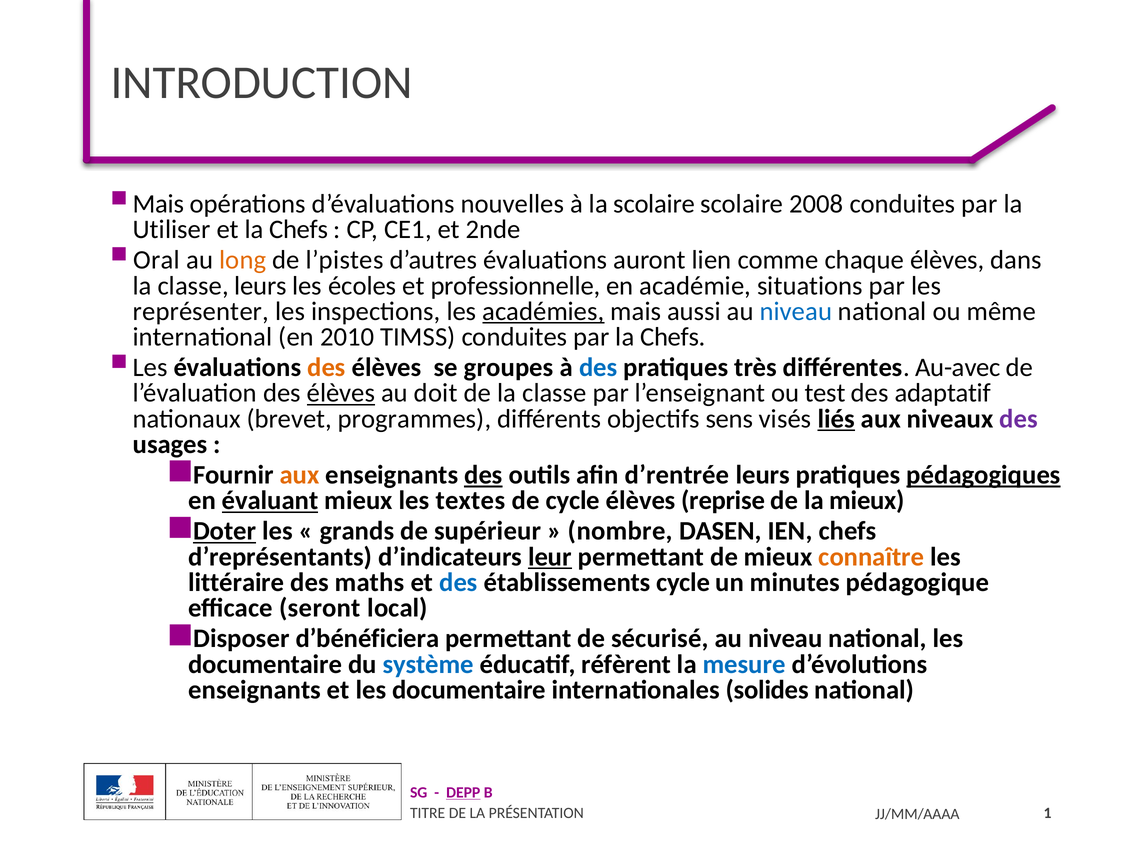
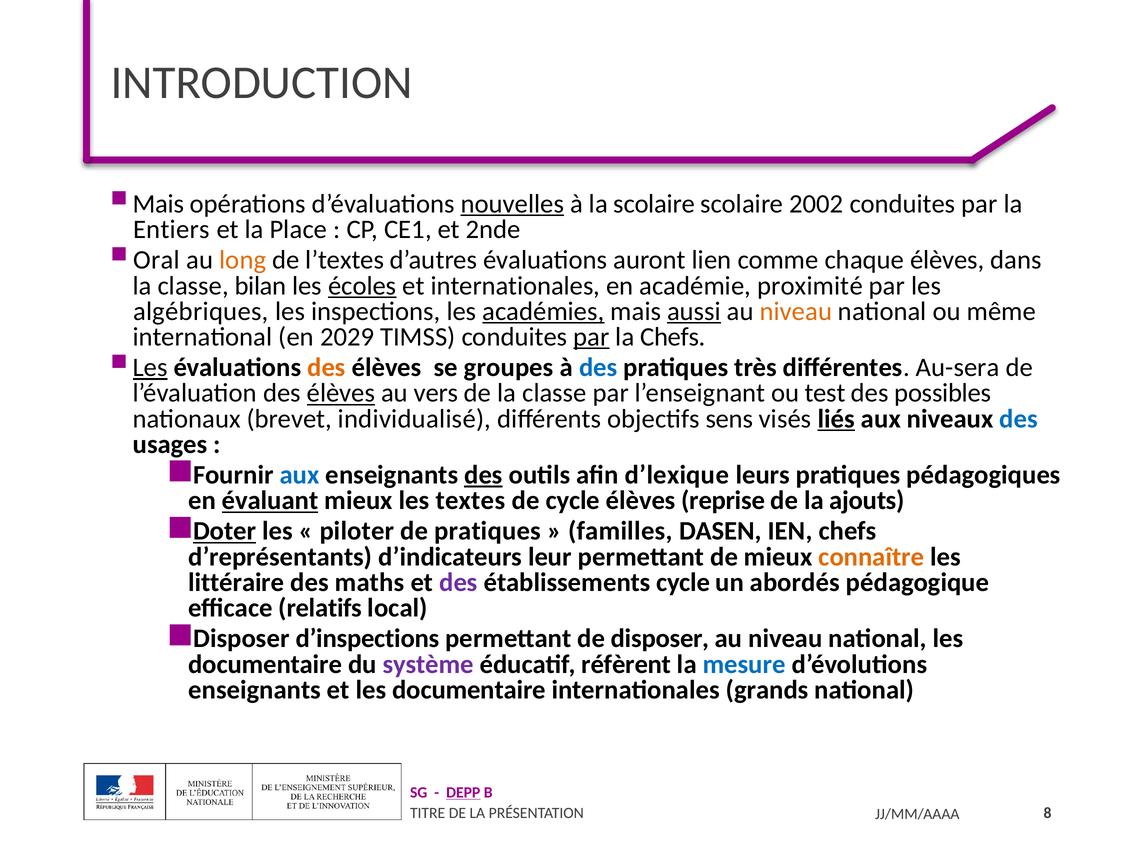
nouvelles underline: none -> present
2008: 2008 -> 2002
Utiliser: Utiliser -> Entiers
et la Chefs: Chefs -> Place
l’pistes: l’pistes -> l’textes
classe leurs: leurs -> bilan
écoles underline: none -> present
et professionnelle: professionnelle -> internationales
situations: situations -> proximité
représenter: représenter -> algébriques
aussi underline: none -> present
niveau at (796, 312) colour: blue -> orange
2010: 2010 -> 2029
par at (591, 337) underline: none -> present
Les at (150, 368) underline: none -> present
Au-avec: Au-avec -> Au-sera
doit: doit -> vers
adaptatif: adaptatif -> possibles
programmes: programmes -> individualisé
des at (1019, 419) colour: purple -> blue
aux at (300, 475) colour: orange -> blue
d’rentrée: d’rentrée -> d’lexique
pédagogiques underline: present -> none
la mieux: mieux -> ajouts
grands: grands -> piloter
de supérieur: supérieur -> pratiques
nombre: nombre -> familles
leur underline: present -> none
des at (458, 583) colour: blue -> purple
minutes: minutes -> abordés
seront: seront -> relatifs
d’bénéficiera: d’bénéficiera -> d’inspections
de sécurisé: sécurisé -> disposer
système colour: blue -> purple
solides: solides -> grands
1: 1 -> 8
